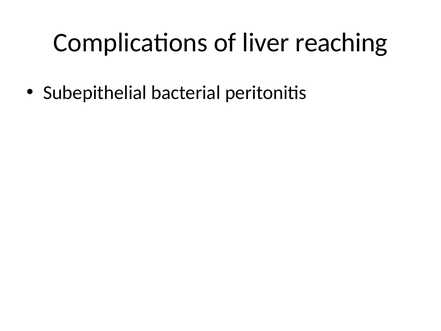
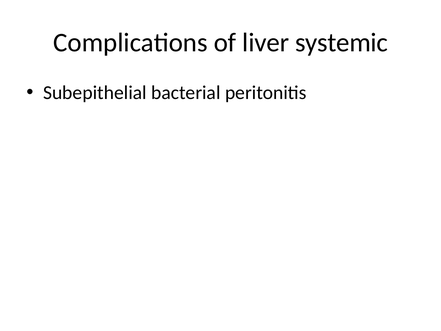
reaching: reaching -> systemic
